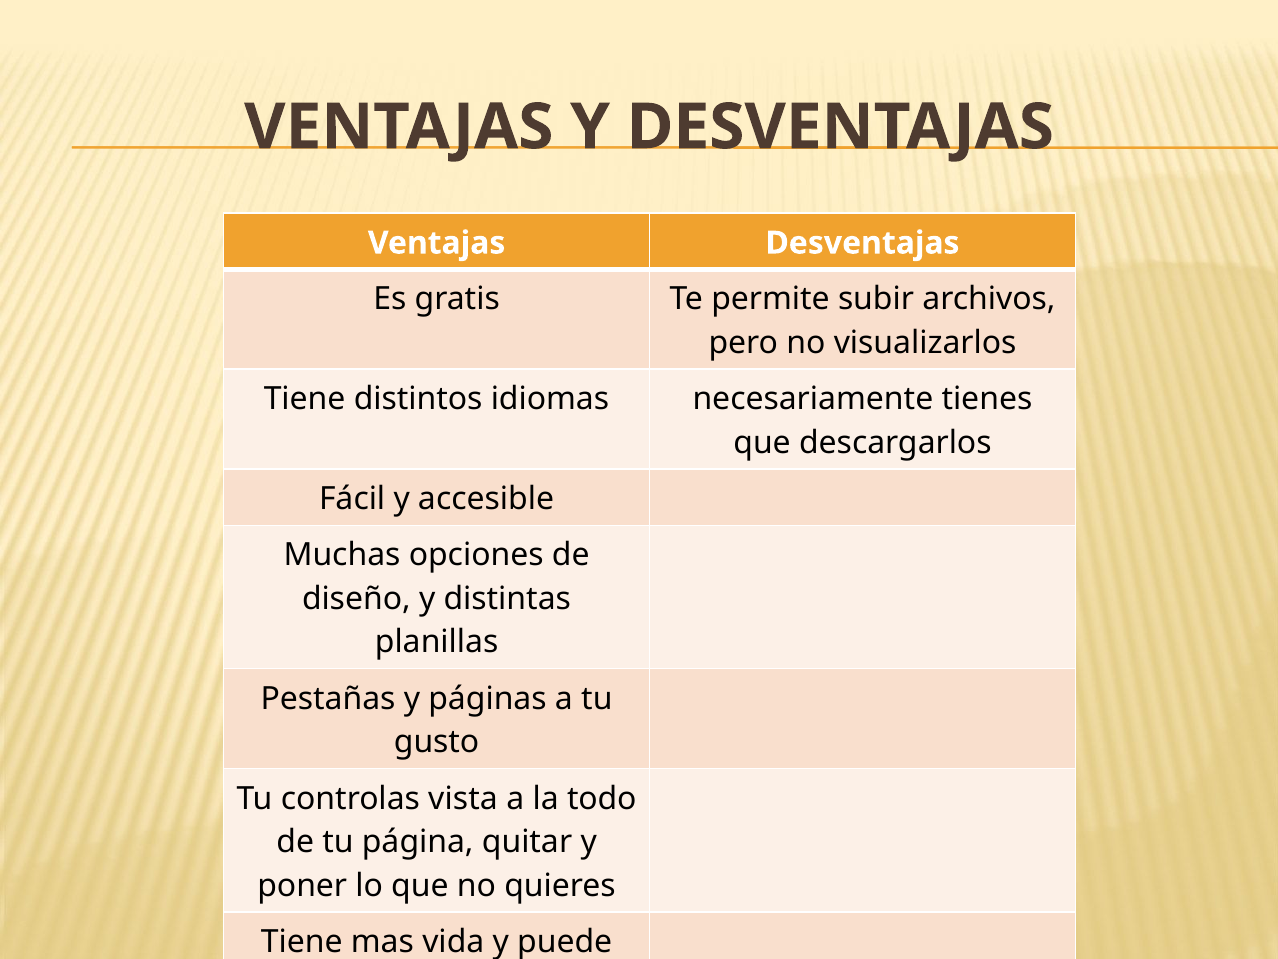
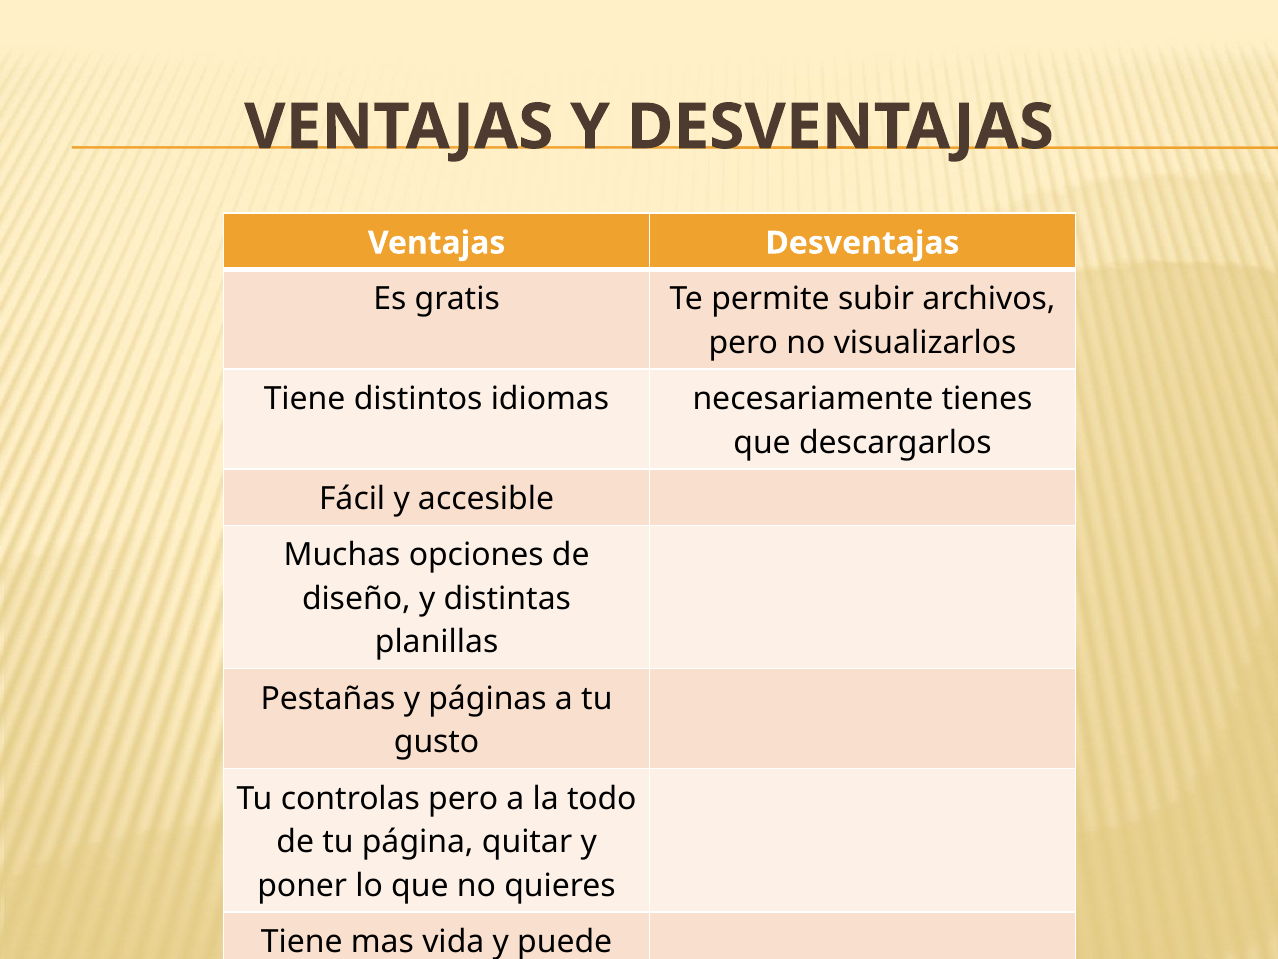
controlas vista: vista -> pero
